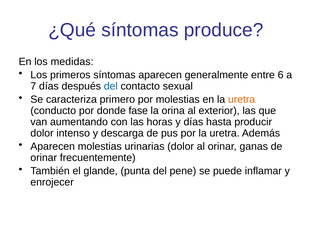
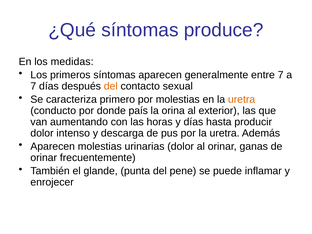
entre 6: 6 -> 7
del at (111, 86) colour: blue -> orange
fase: fase -> país
